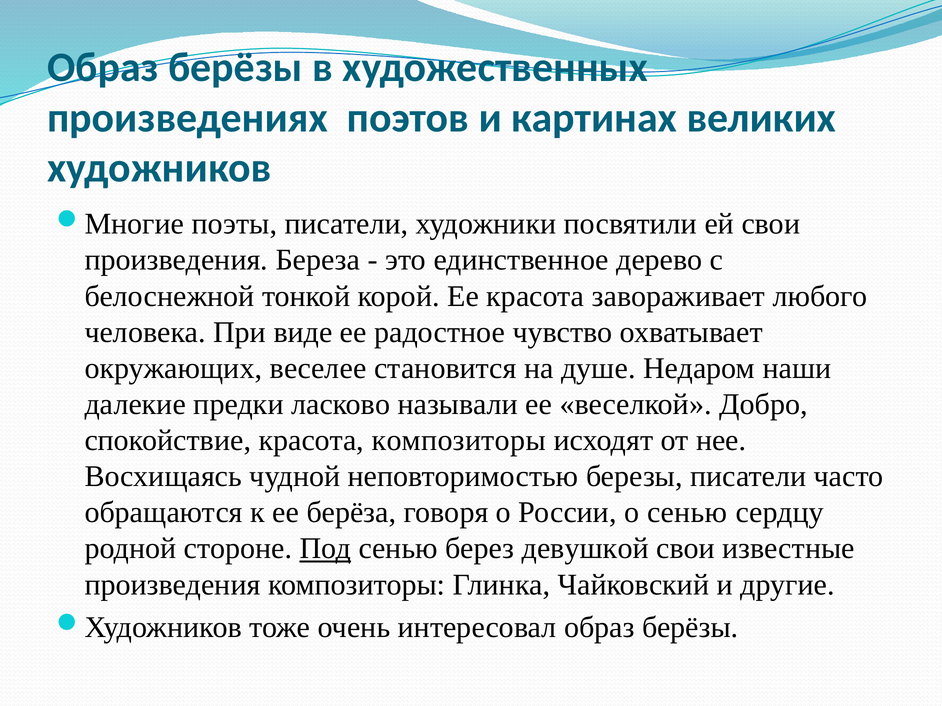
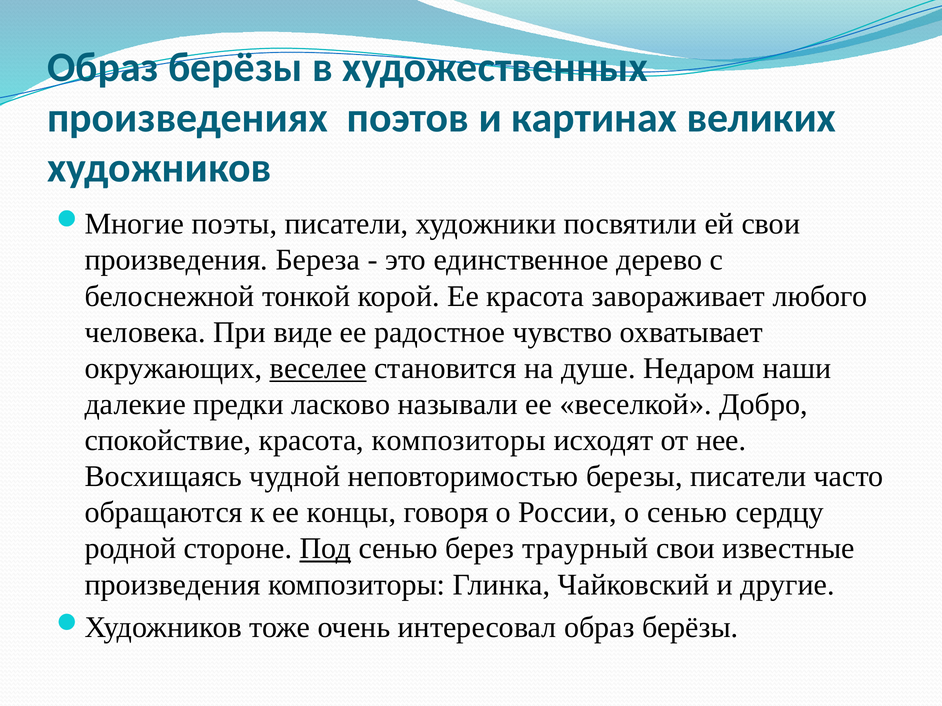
веселее underline: none -> present
берёза: берёза -> концы
девушкой: девушкой -> траурный
